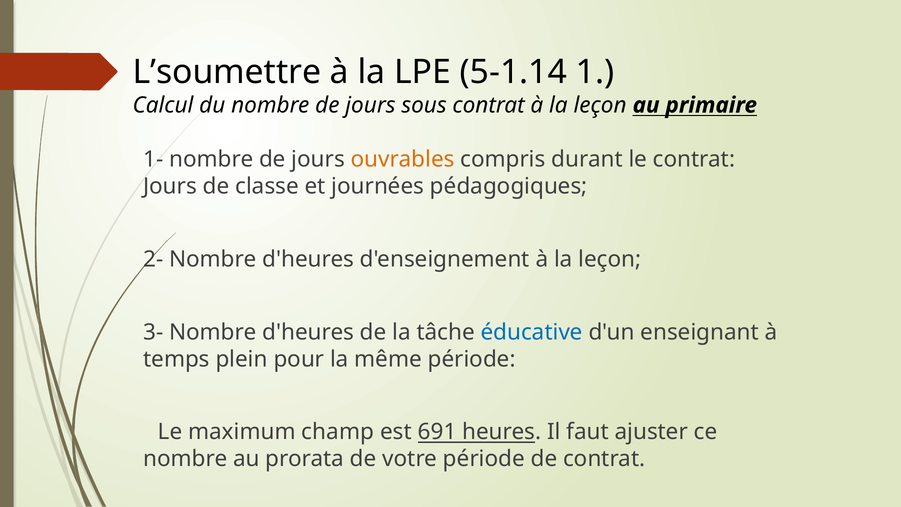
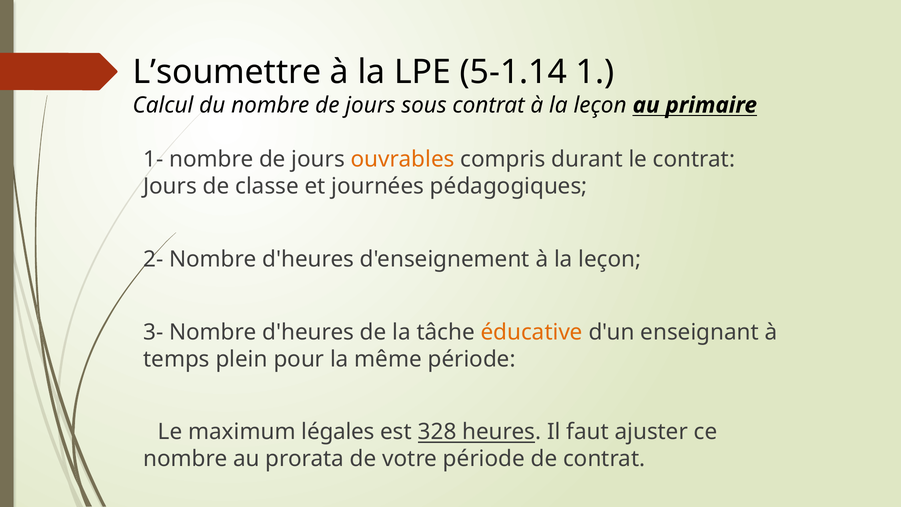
éducative colour: blue -> orange
champ: champ -> légales
691: 691 -> 328
